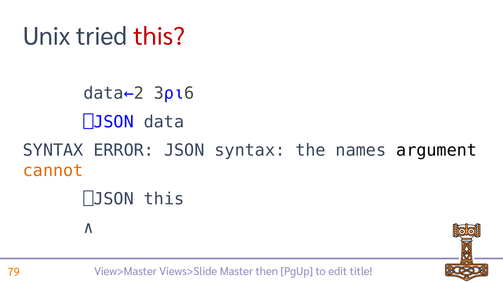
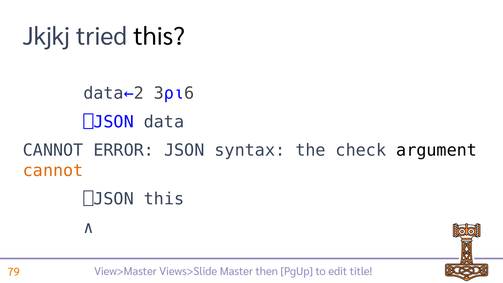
Unix: Unix -> Jkjkj
this at (159, 37) colour: red -> black
SYNTAX at (53, 150): SYNTAX -> CANNOT
names: names -> check
